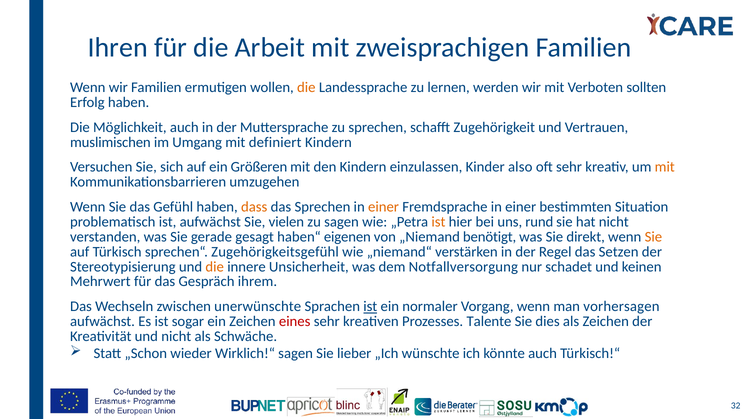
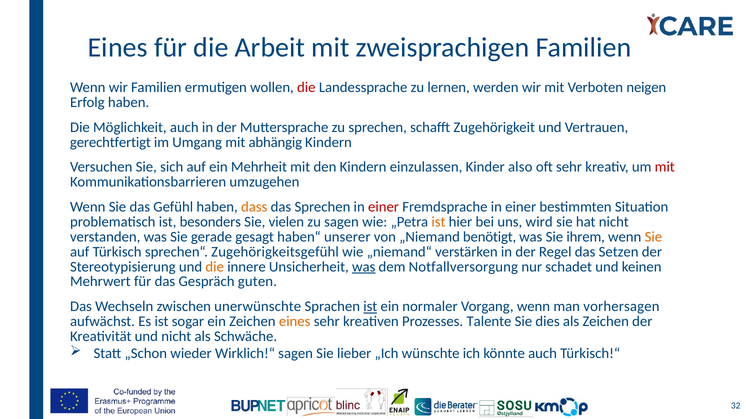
Ihren at (118, 48): Ihren -> Eines
die at (306, 88) colour: orange -> red
sollten: sollten -> neigen
muslimischen: muslimischen -> gerechtfertigt
definiert: definiert -> abhängig
Größeren: Größeren -> Mehrheit
mit at (665, 167) colour: orange -> red
einer at (384, 207) colour: orange -> red
ist aufwächst: aufwächst -> besonders
rund: rund -> wird
eigenen: eigenen -> unserer
direkt: direkt -> ihrem
was at (364, 267) underline: none -> present
ihrem: ihrem -> guten
eines at (295, 322) colour: red -> orange
